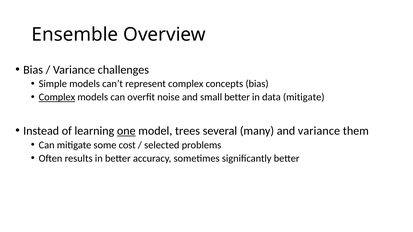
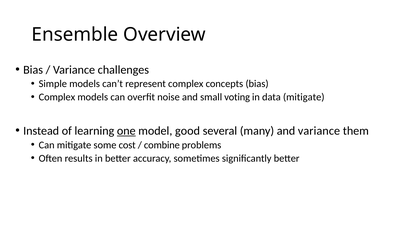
Complex at (57, 97) underline: present -> none
small better: better -> voting
trees: trees -> good
selected: selected -> combine
